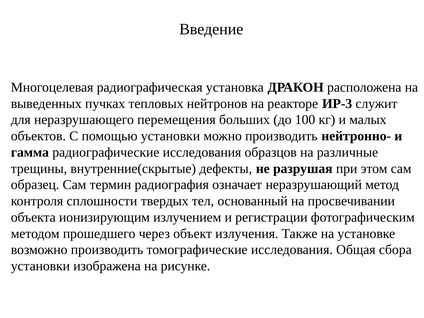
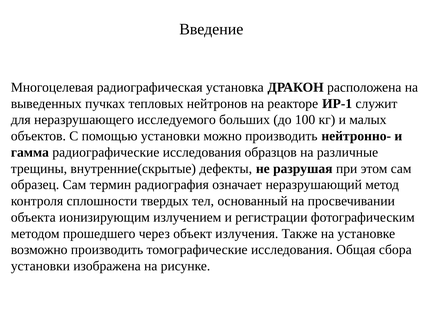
ИР-3: ИР-3 -> ИР-1
перемещения: перемещения -> исследуемого
